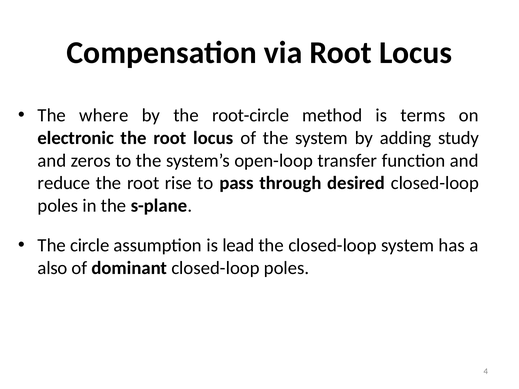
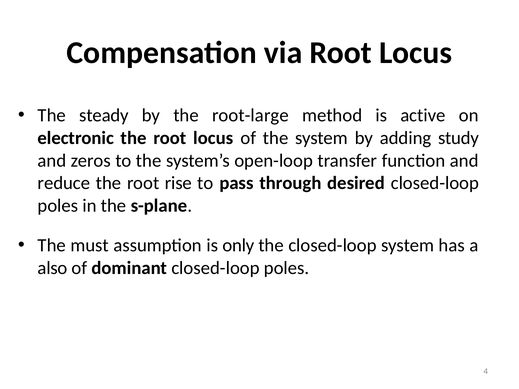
where: where -> steady
root-circle: root-circle -> root-large
terms: terms -> active
circle: circle -> must
lead: lead -> only
